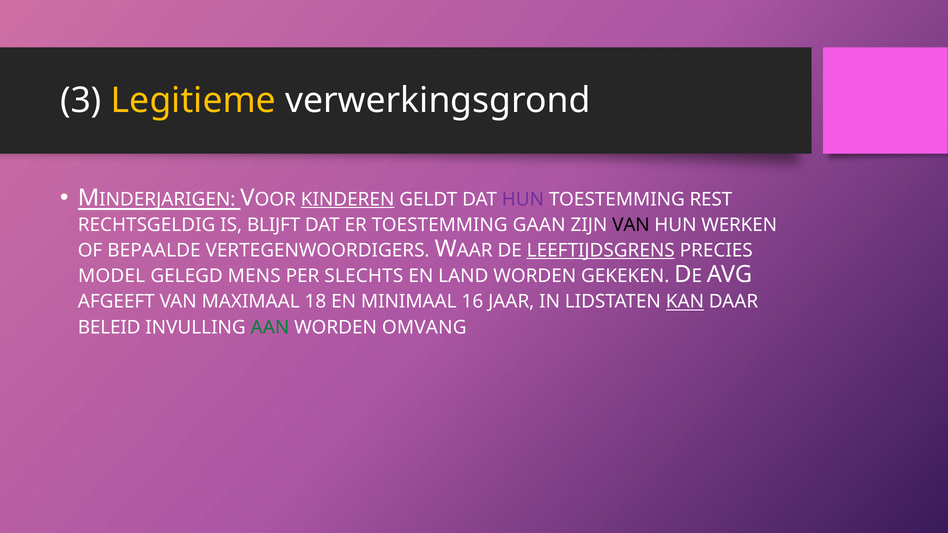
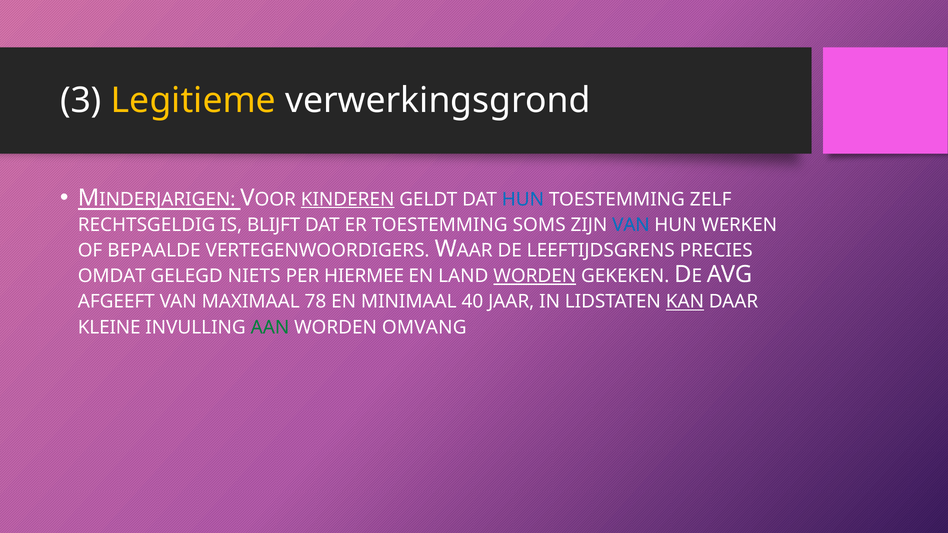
HUN at (523, 199) colour: purple -> blue
REST: REST -> ZELF
GAAN: GAAN -> SOMS
VAN at (631, 225) colour: black -> blue
LEEFTIJDSGRENS underline: present -> none
MODEL: MODEL -> OMDAT
MENS: MENS -> NIETS
SLECHTS: SLECHTS -> HIERMEE
WORDEN at (535, 276) underline: none -> present
18: 18 -> 78
16: 16 -> 40
BELEID: BELEID -> KLEINE
